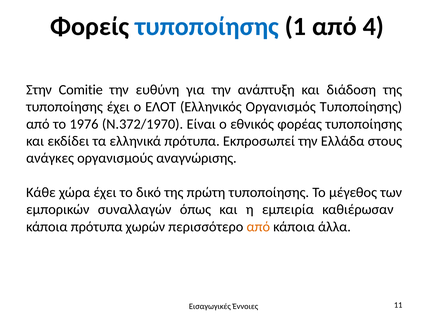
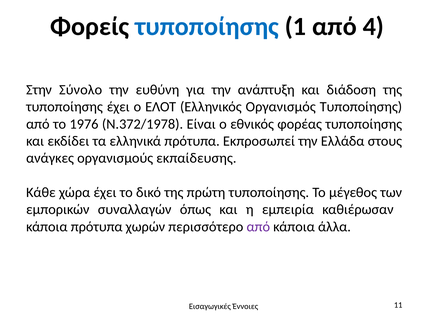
Comitie: Comitie -> Σύνολο
Ν.372/1970: Ν.372/1970 -> Ν.372/1978
αναγνώρισης: αναγνώρισης -> εκπαίδευσης
από at (258, 227) colour: orange -> purple
